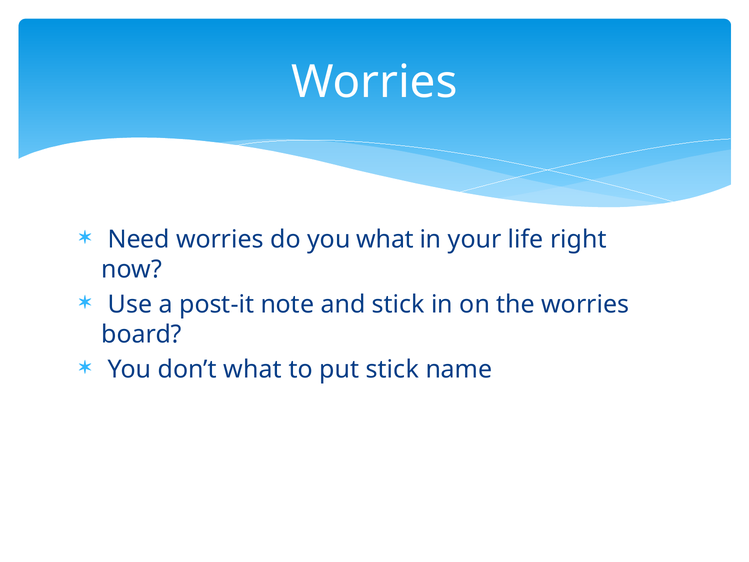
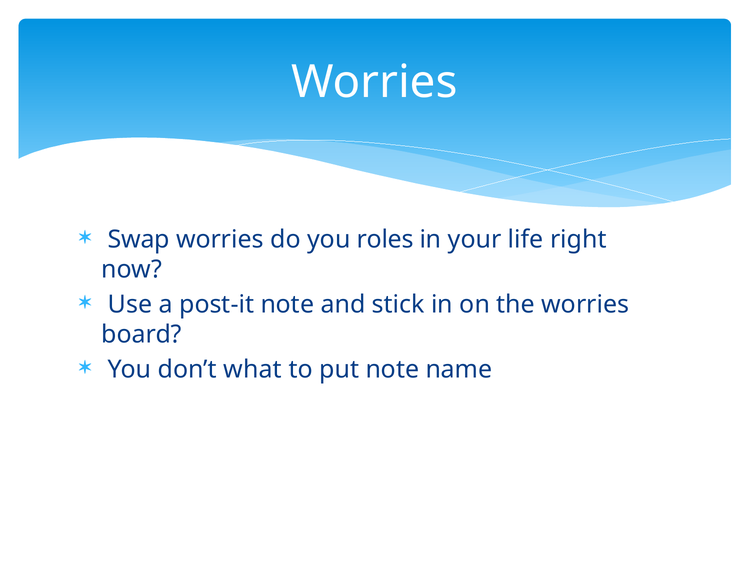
Need: Need -> Swap
you what: what -> roles
put stick: stick -> note
